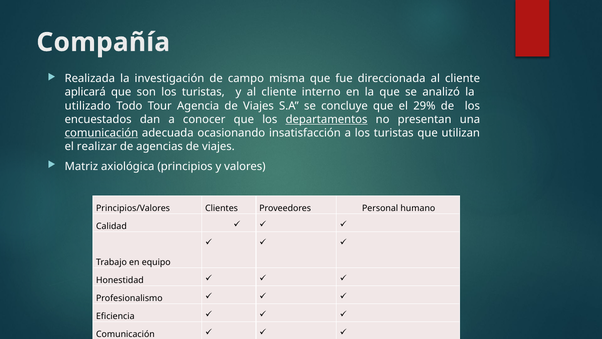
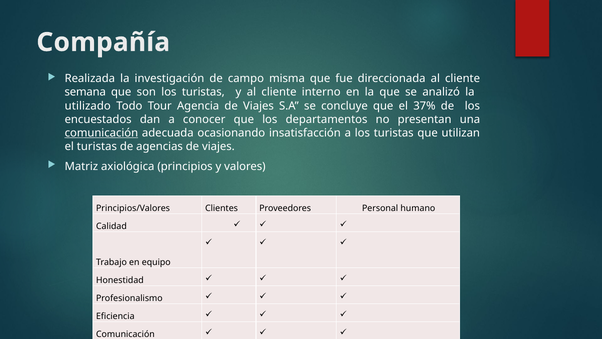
aplicará: aplicará -> semana
29%: 29% -> 37%
departamentos underline: present -> none
el realizar: realizar -> turistas
